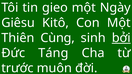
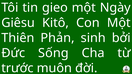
Cùng: Cùng -> Phản
bởi underline: present -> none
Táng: Táng -> Sống
